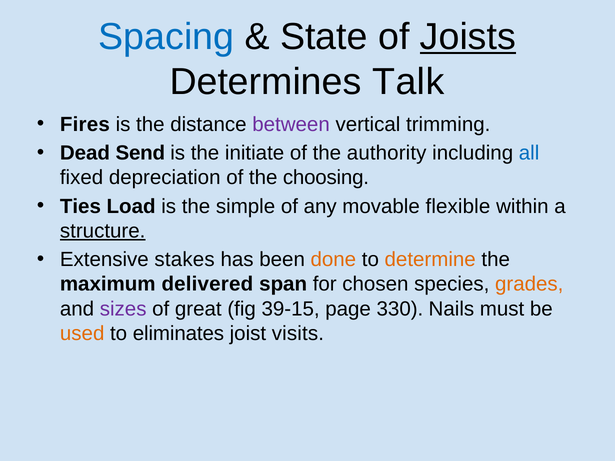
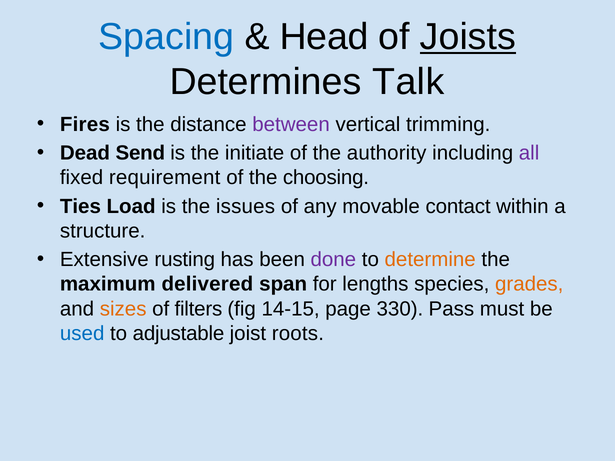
State: State -> Head
all colour: blue -> purple
depreciation: depreciation -> requirement
simple: simple -> issues
flexible: flexible -> contact
structure underline: present -> none
stakes: stakes -> rusting
done colour: orange -> purple
chosen: chosen -> lengths
sizes colour: purple -> orange
great: great -> filters
39-15: 39-15 -> 14-15
Nails: Nails -> Pass
used colour: orange -> blue
eliminates: eliminates -> adjustable
visits: visits -> roots
